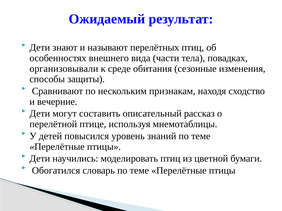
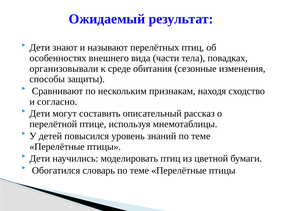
вечерние: вечерние -> согласно
